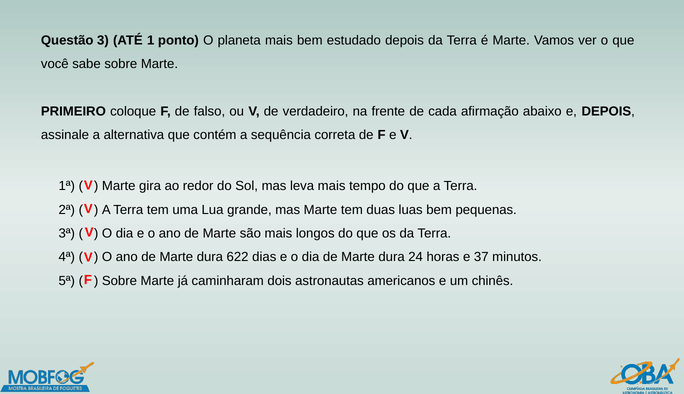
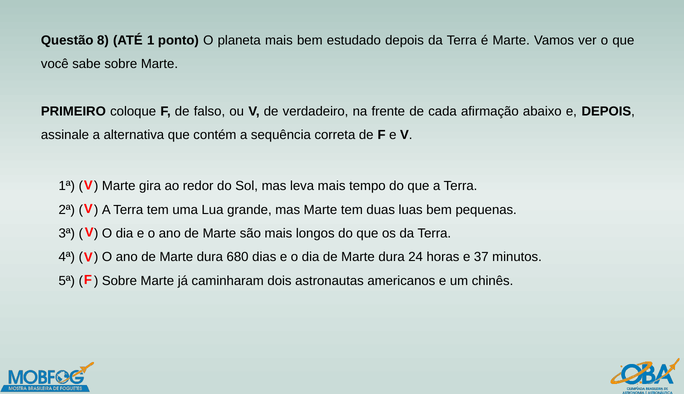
3: 3 -> 8
622: 622 -> 680
